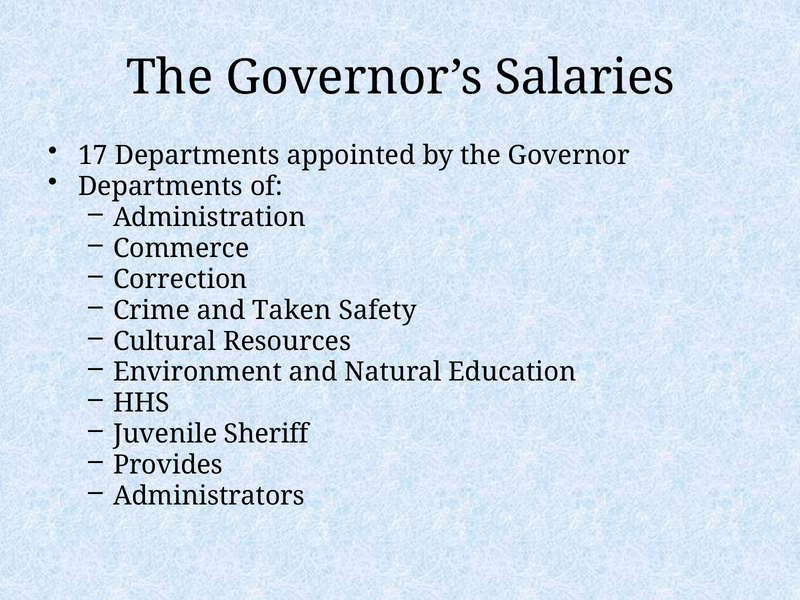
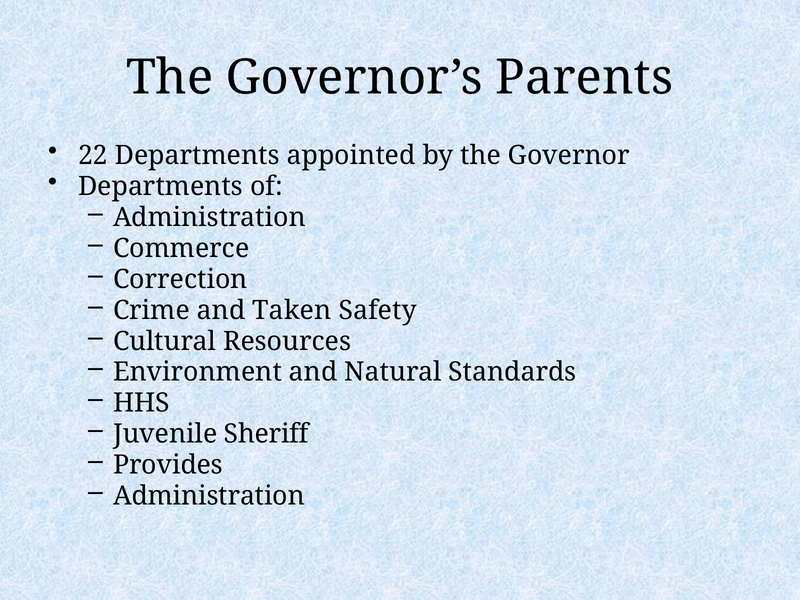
Salaries: Salaries -> Parents
17: 17 -> 22
Education: Education -> Standards
Administrators at (209, 496): Administrators -> Administration
